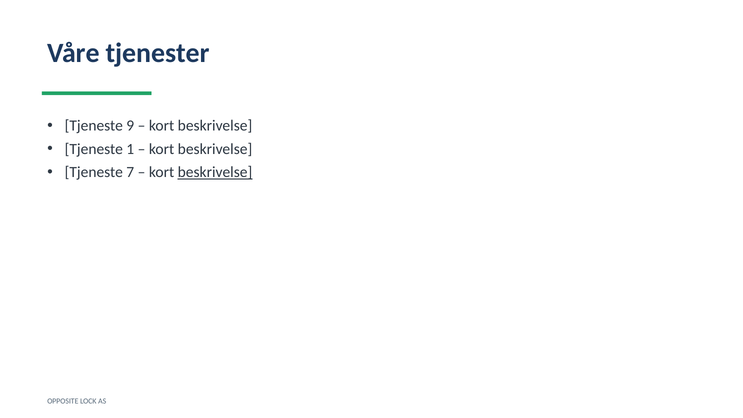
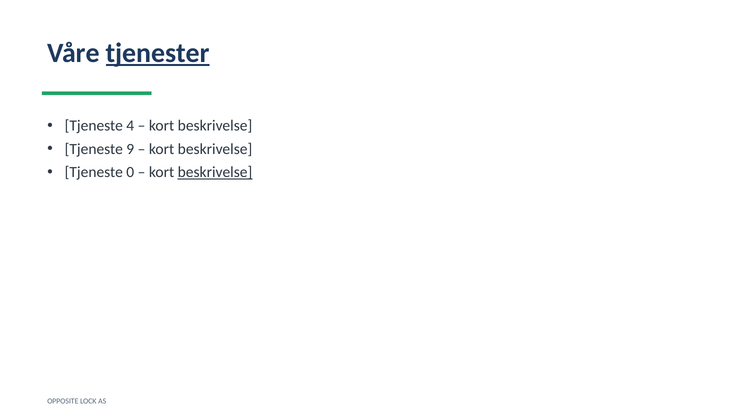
tjenester underline: none -> present
9: 9 -> 4
1: 1 -> 9
7: 7 -> 0
